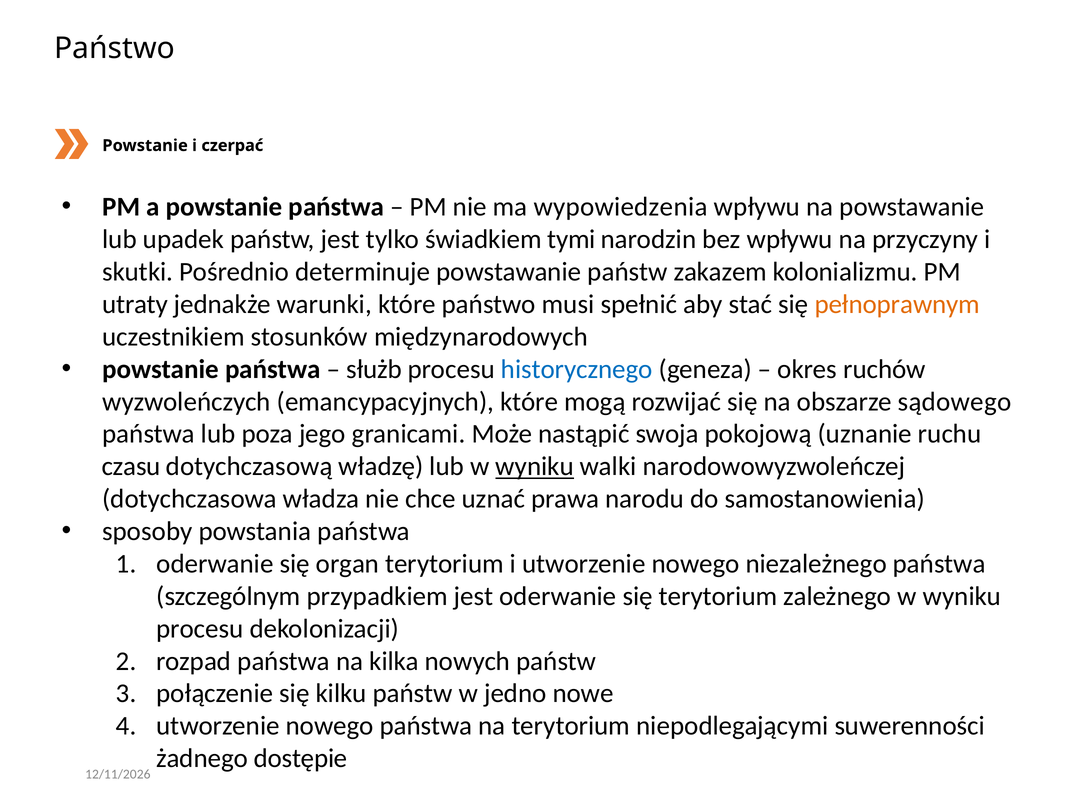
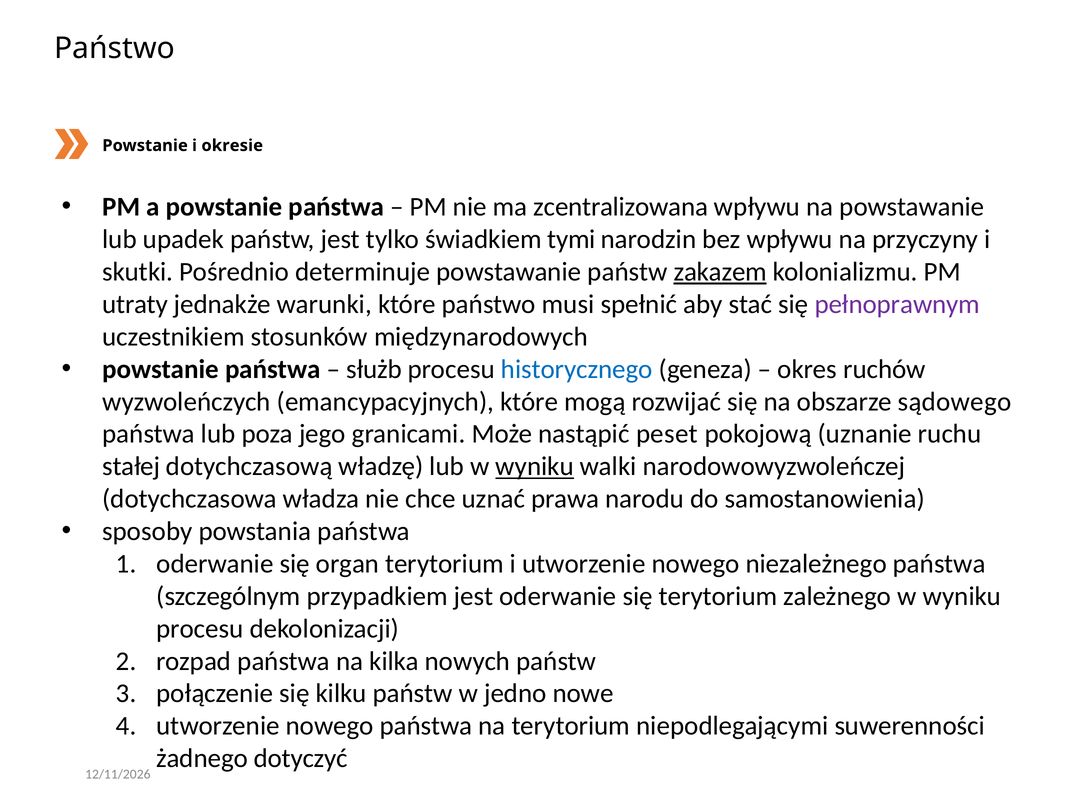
czerpać: czerpać -> okresie
wypowiedzenia: wypowiedzenia -> zcentralizowana
zakazem underline: none -> present
pełnoprawnym colour: orange -> purple
swoja: swoja -> peset
czasu: czasu -> stałej
dostępie: dostępie -> dotyczyć
